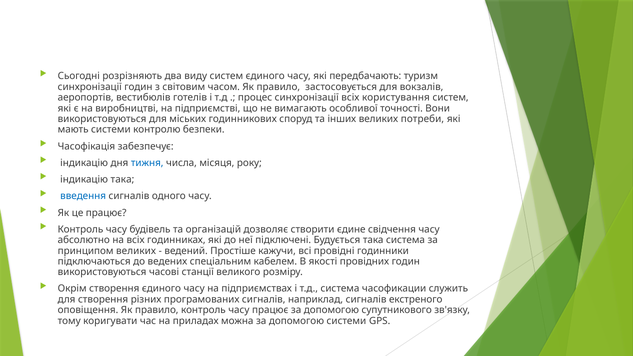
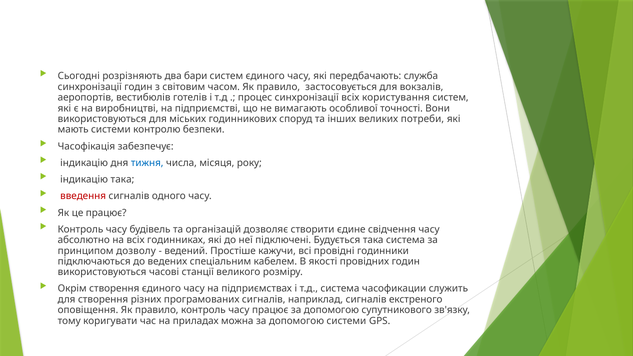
виду: виду -> бари
туризм: туризм -> служба
введення colour: blue -> red
принципом великих: великих -> дозволу
